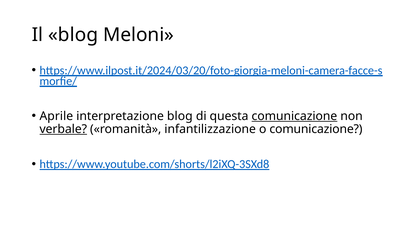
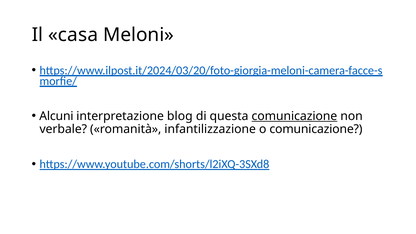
Il blog: blog -> casa
Aprile: Aprile -> Alcuni
verbale underline: present -> none
